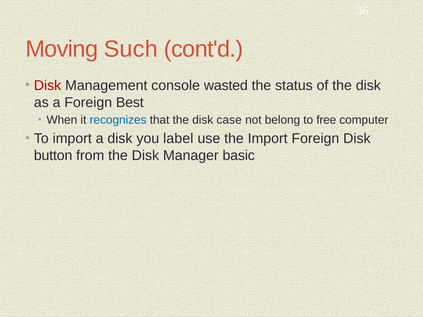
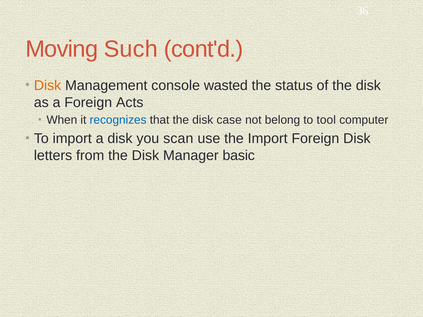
Disk at (48, 86) colour: red -> orange
Best: Best -> Acts
free: free -> tool
label: label -> scan
button: button -> letters
